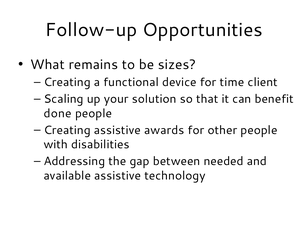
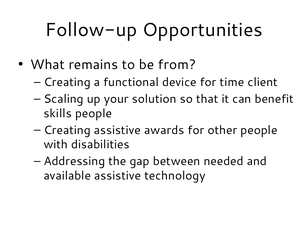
sizes: sizes -> from
done: done -> skills
